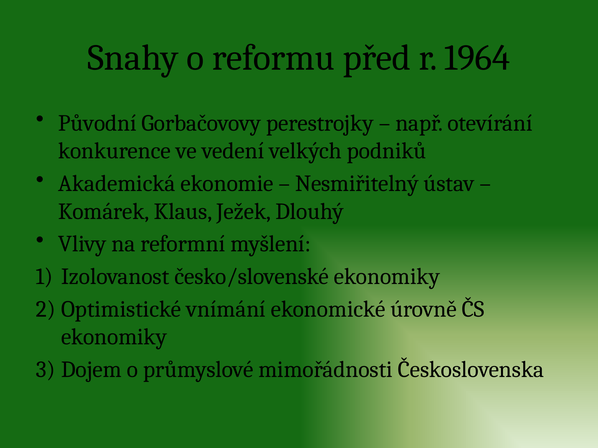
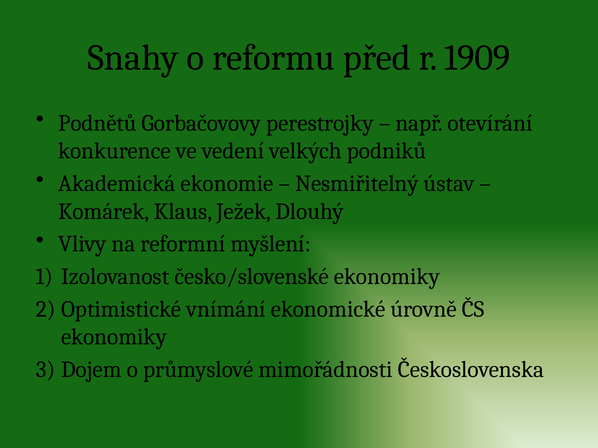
1964: 1964 -> 1909
Původní: Původní -> Podnětů
